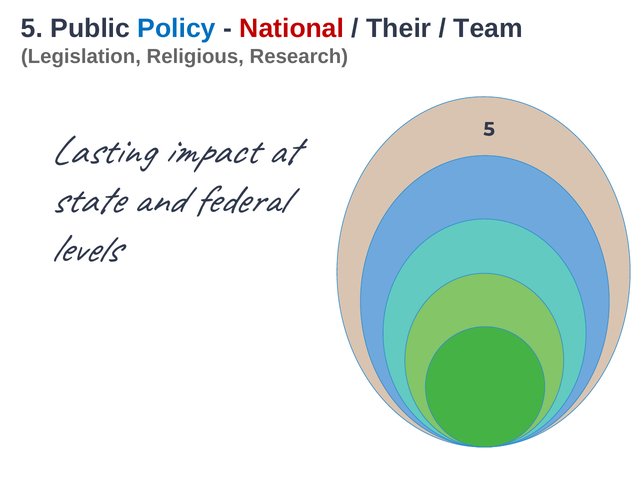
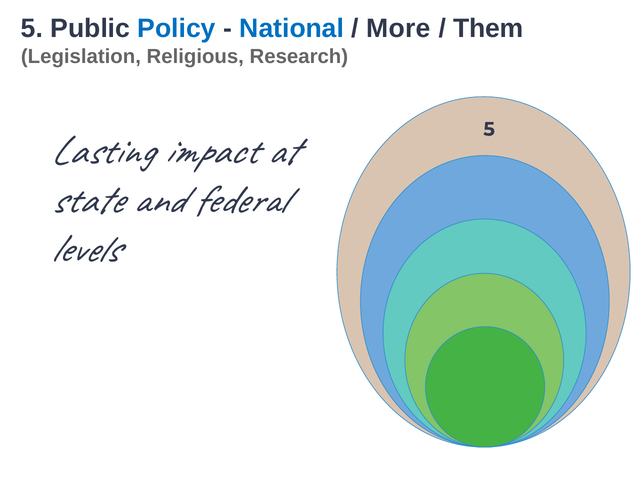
National colour: red -> blue
Their: Their -> More
Team: Team -> Them
